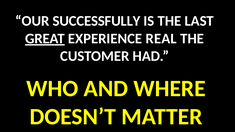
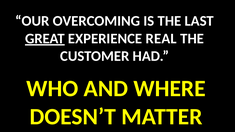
SUCCESSFULLY: SUCCESSFULLY -> OVERCOMING
